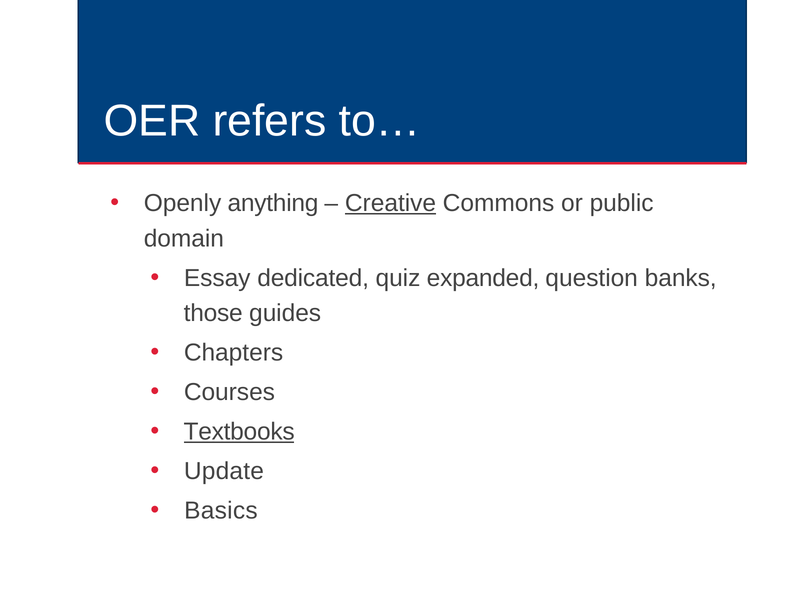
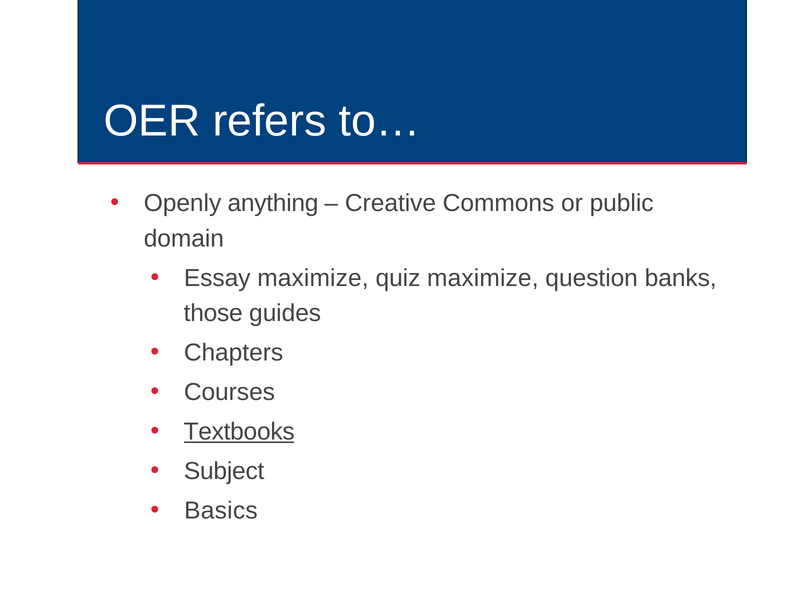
Creative underline: present -> none
Essay dedicated: dedicated -> maximize
quiz expanded: expanded -> maximize
Update: Update -> Subject
